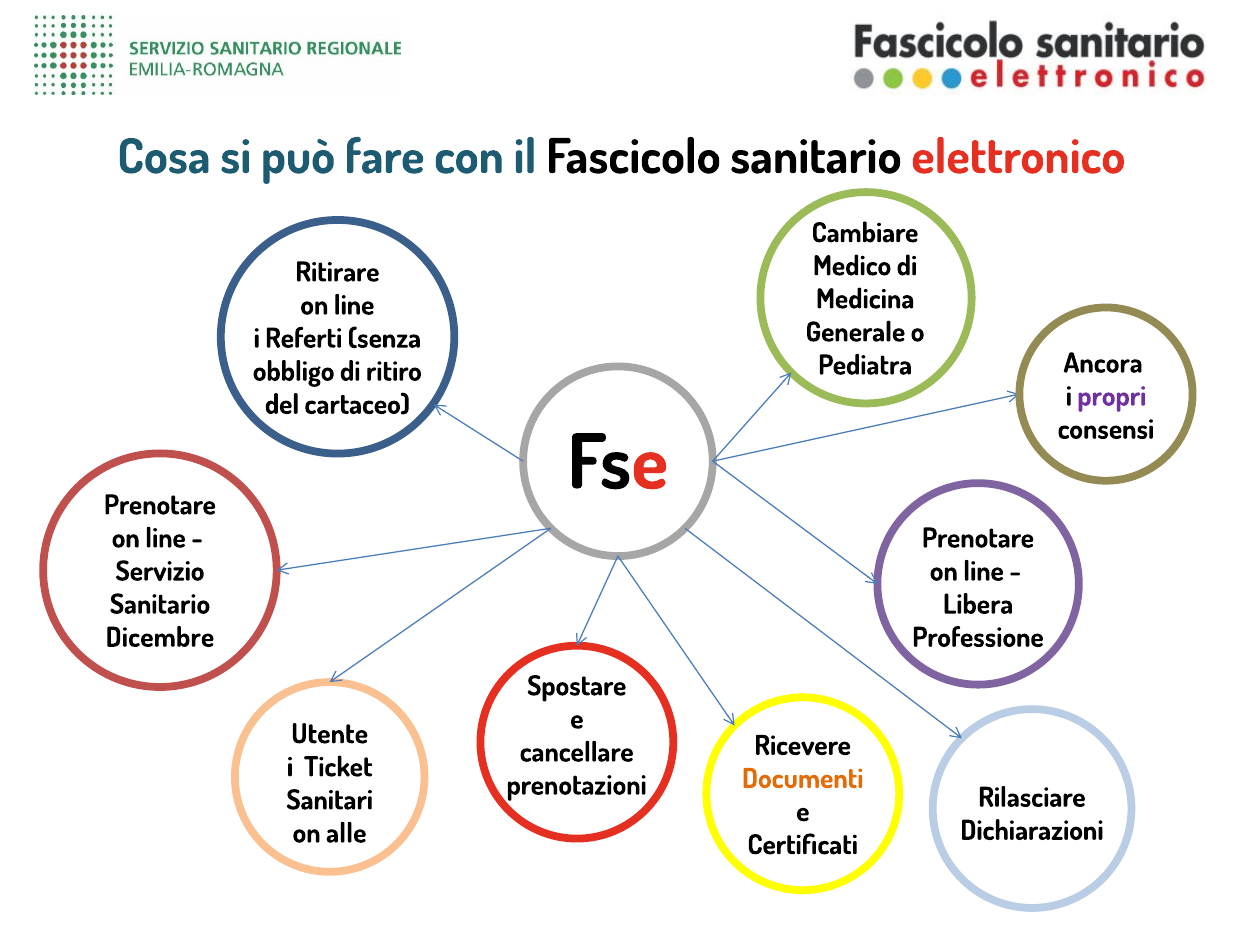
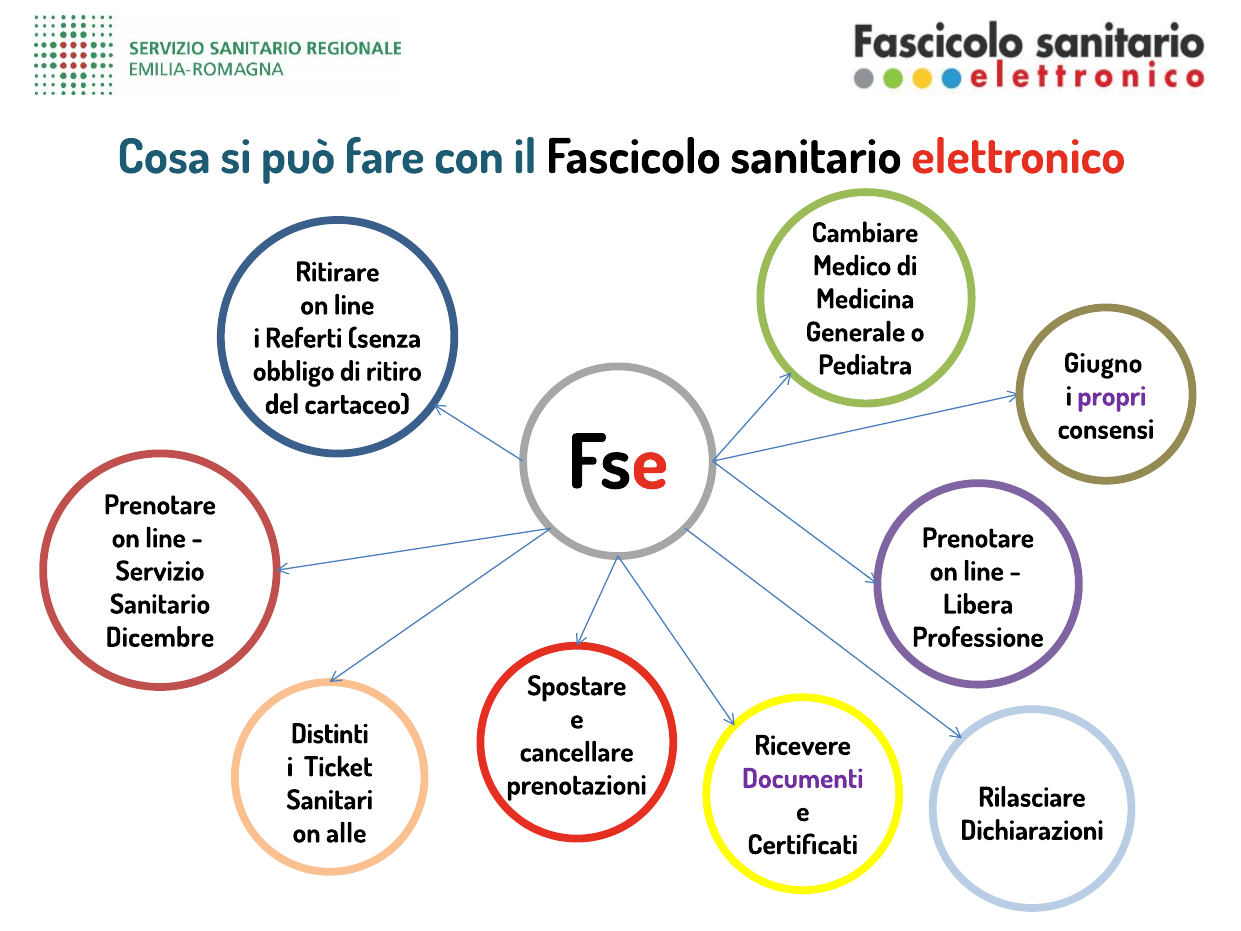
Ancora: Ancora -> Giugno
Utente: Utente -> Distinti
Documenti colour: orange -> purple
